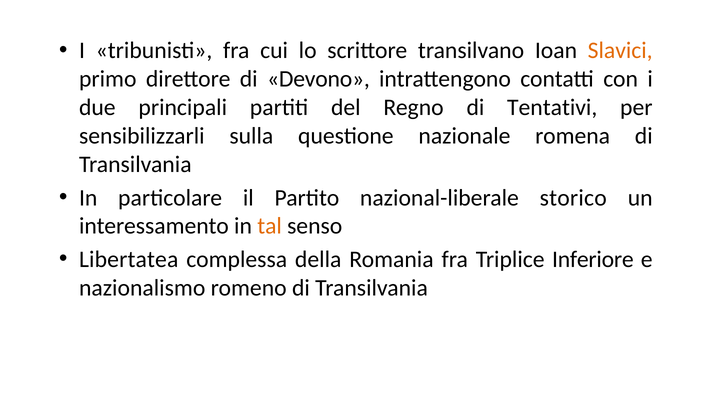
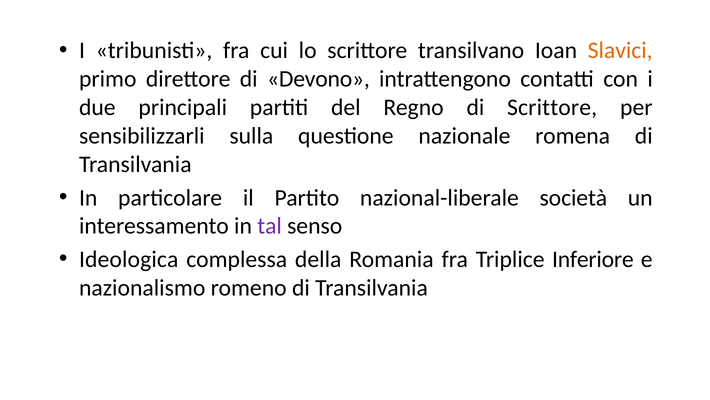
di Tentativi: Tentativi -> Scrittore
storico: storico -> società
tal colour: orange -> purple
Libertatea: Libertatea -> Ideologica
